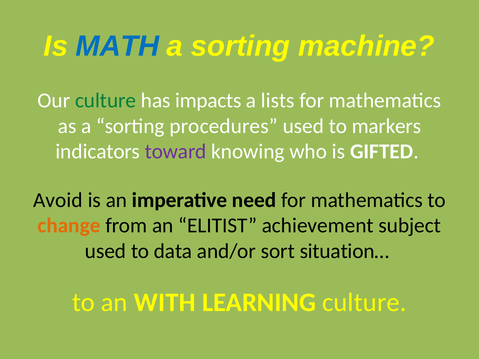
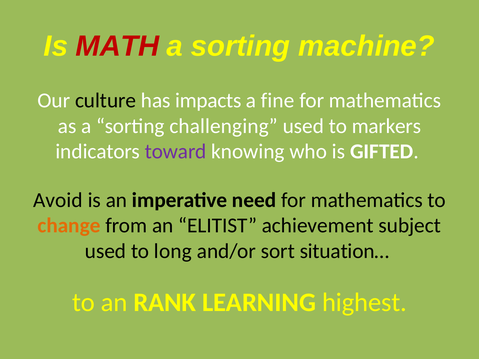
MATH colour: blue -> red
culture at (106, 101) colour: green -> black
lists: lists -> fine
procedures: procedures -> challenging
data: data -> long
WITH: WITH -> RANK
LEARNING culture: culture -> highest
